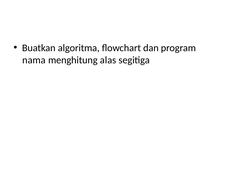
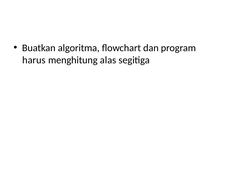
nama: nama -> harus
